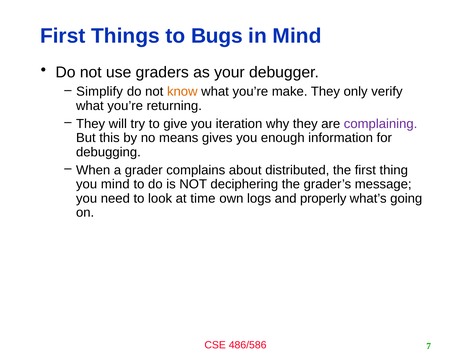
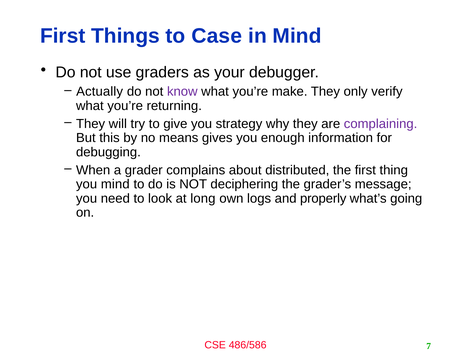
Bugs: Bugs -> Case
Simplify: Simplify -> Actually
know colour: orange -> purple
iteration: iteration -> strategy
time: time -> long
